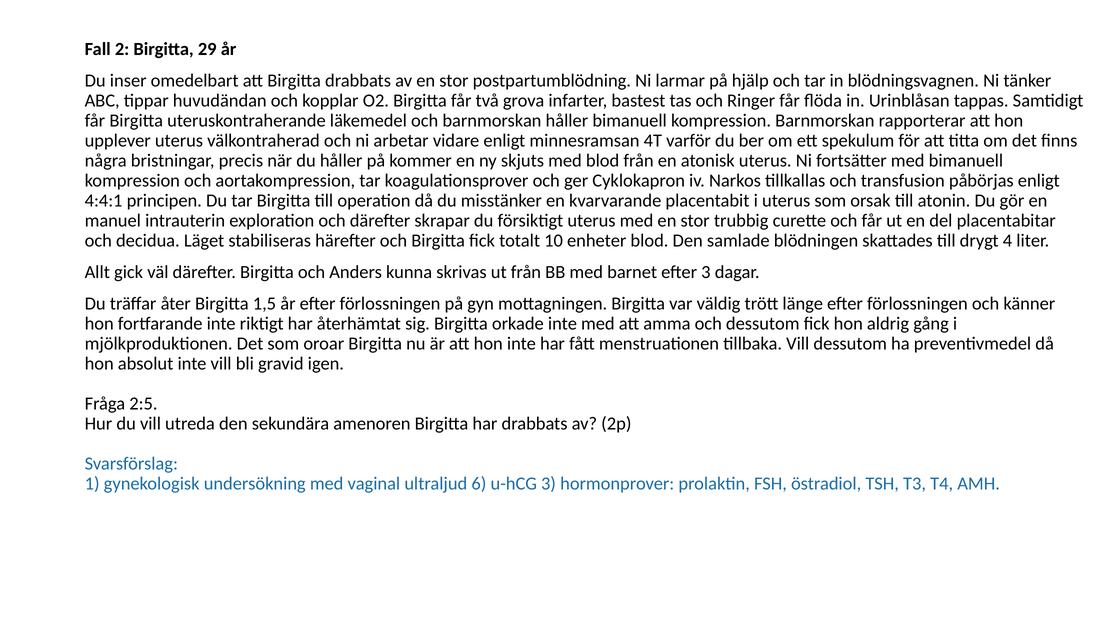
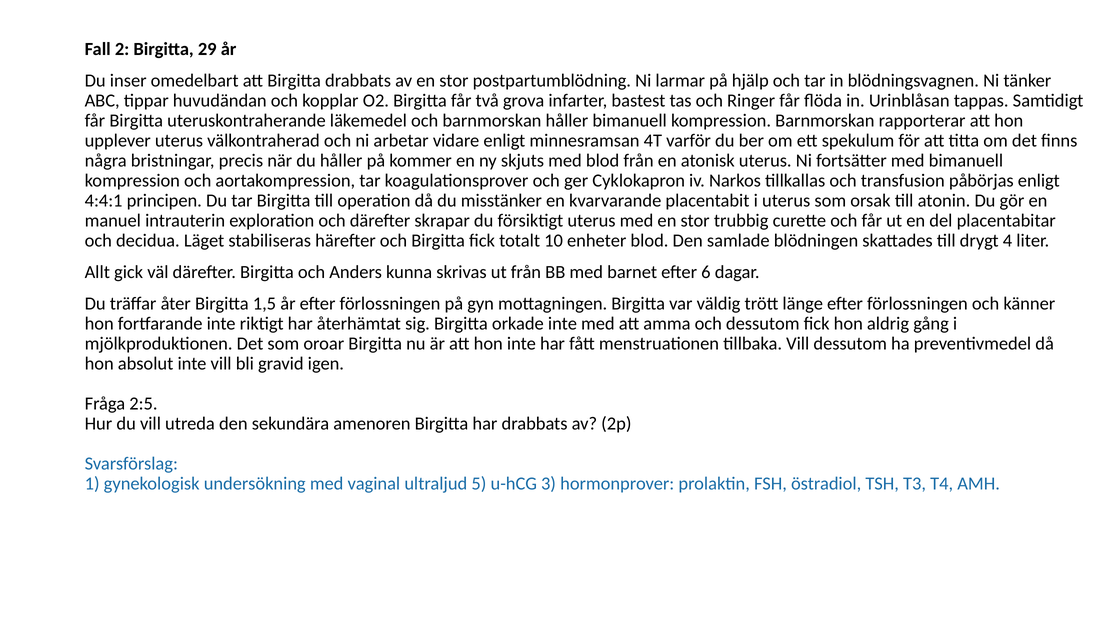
efter 3: 3 -> 6
6: 6 -> 5
